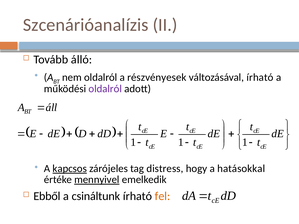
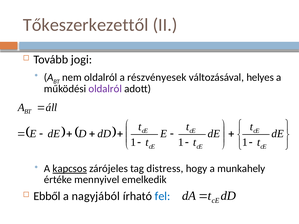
Szcenárióanalízis: Szcenárióanalízis -> Tőkeszerkezettől
álló: álló -> jogi
változásával írható: írható -> helyes
hatásokkal: hatásokkal -> munkahely
mennyivel underline: present -> none
csináltunk: csináltunk -> nagyjából
fel colour: orange -> blue
